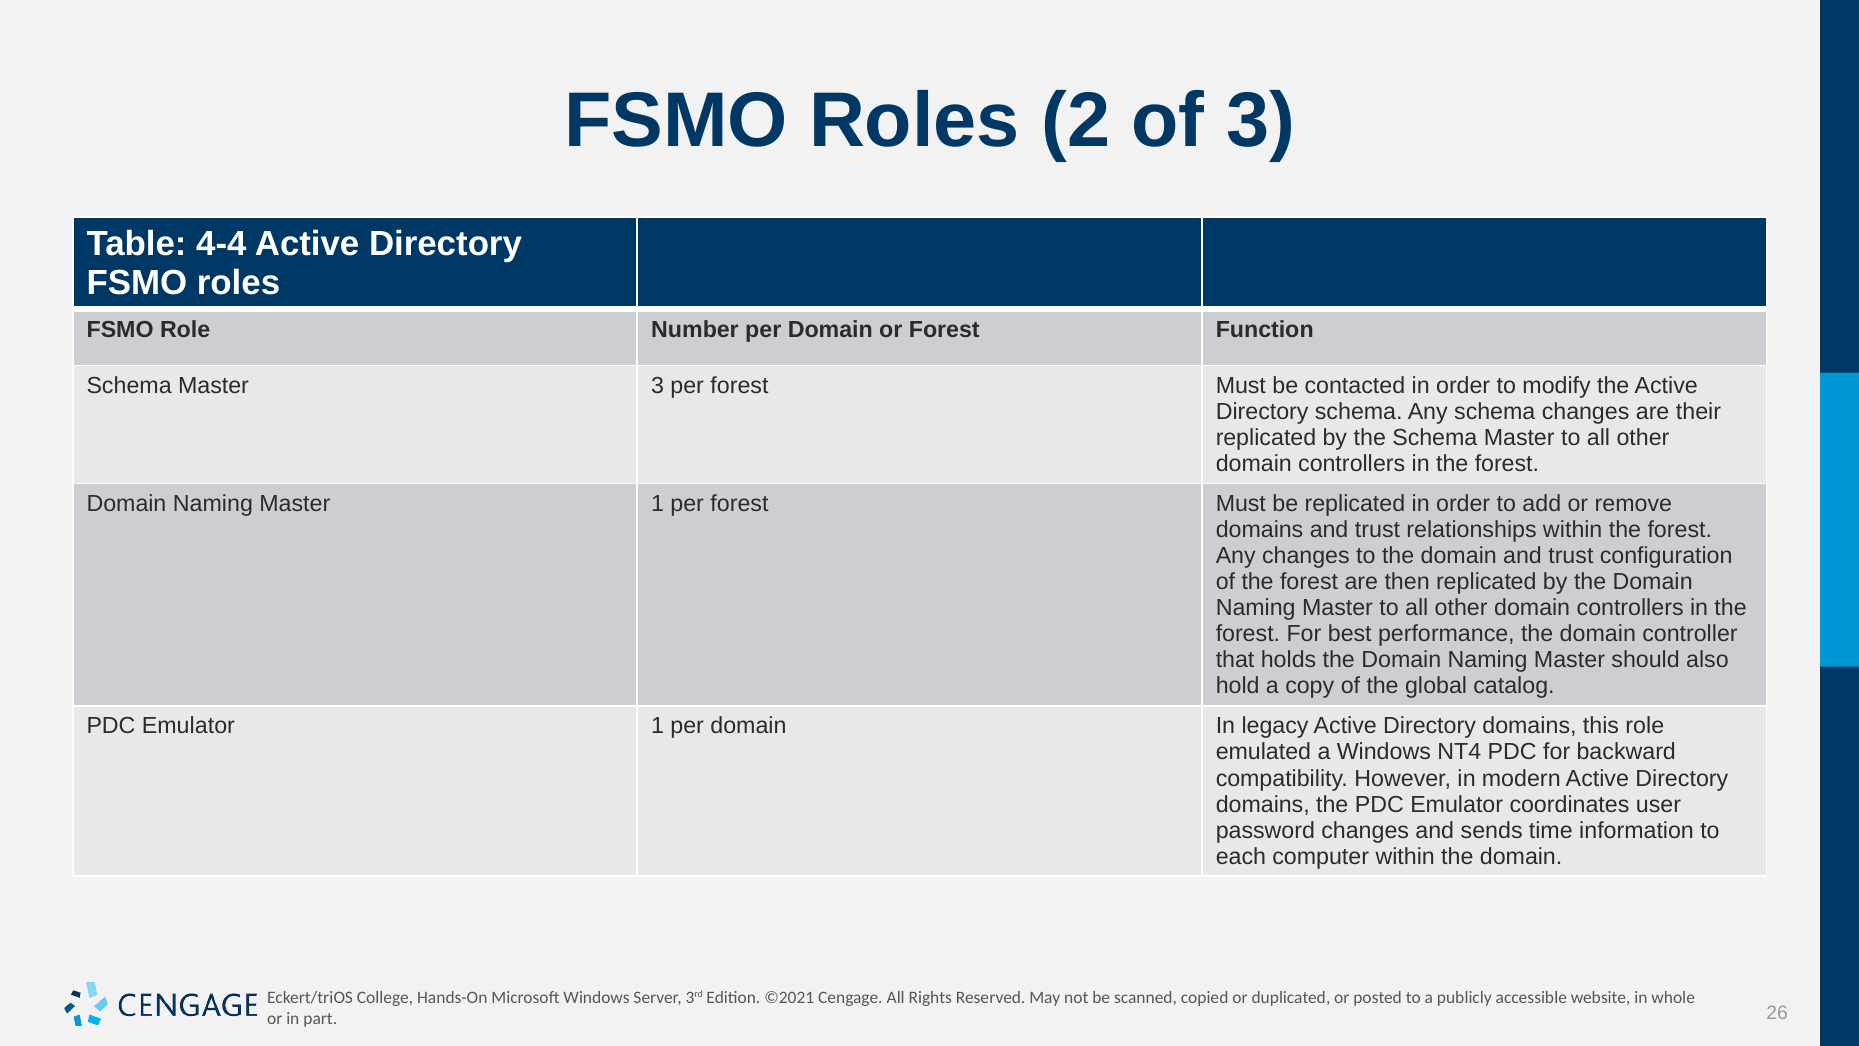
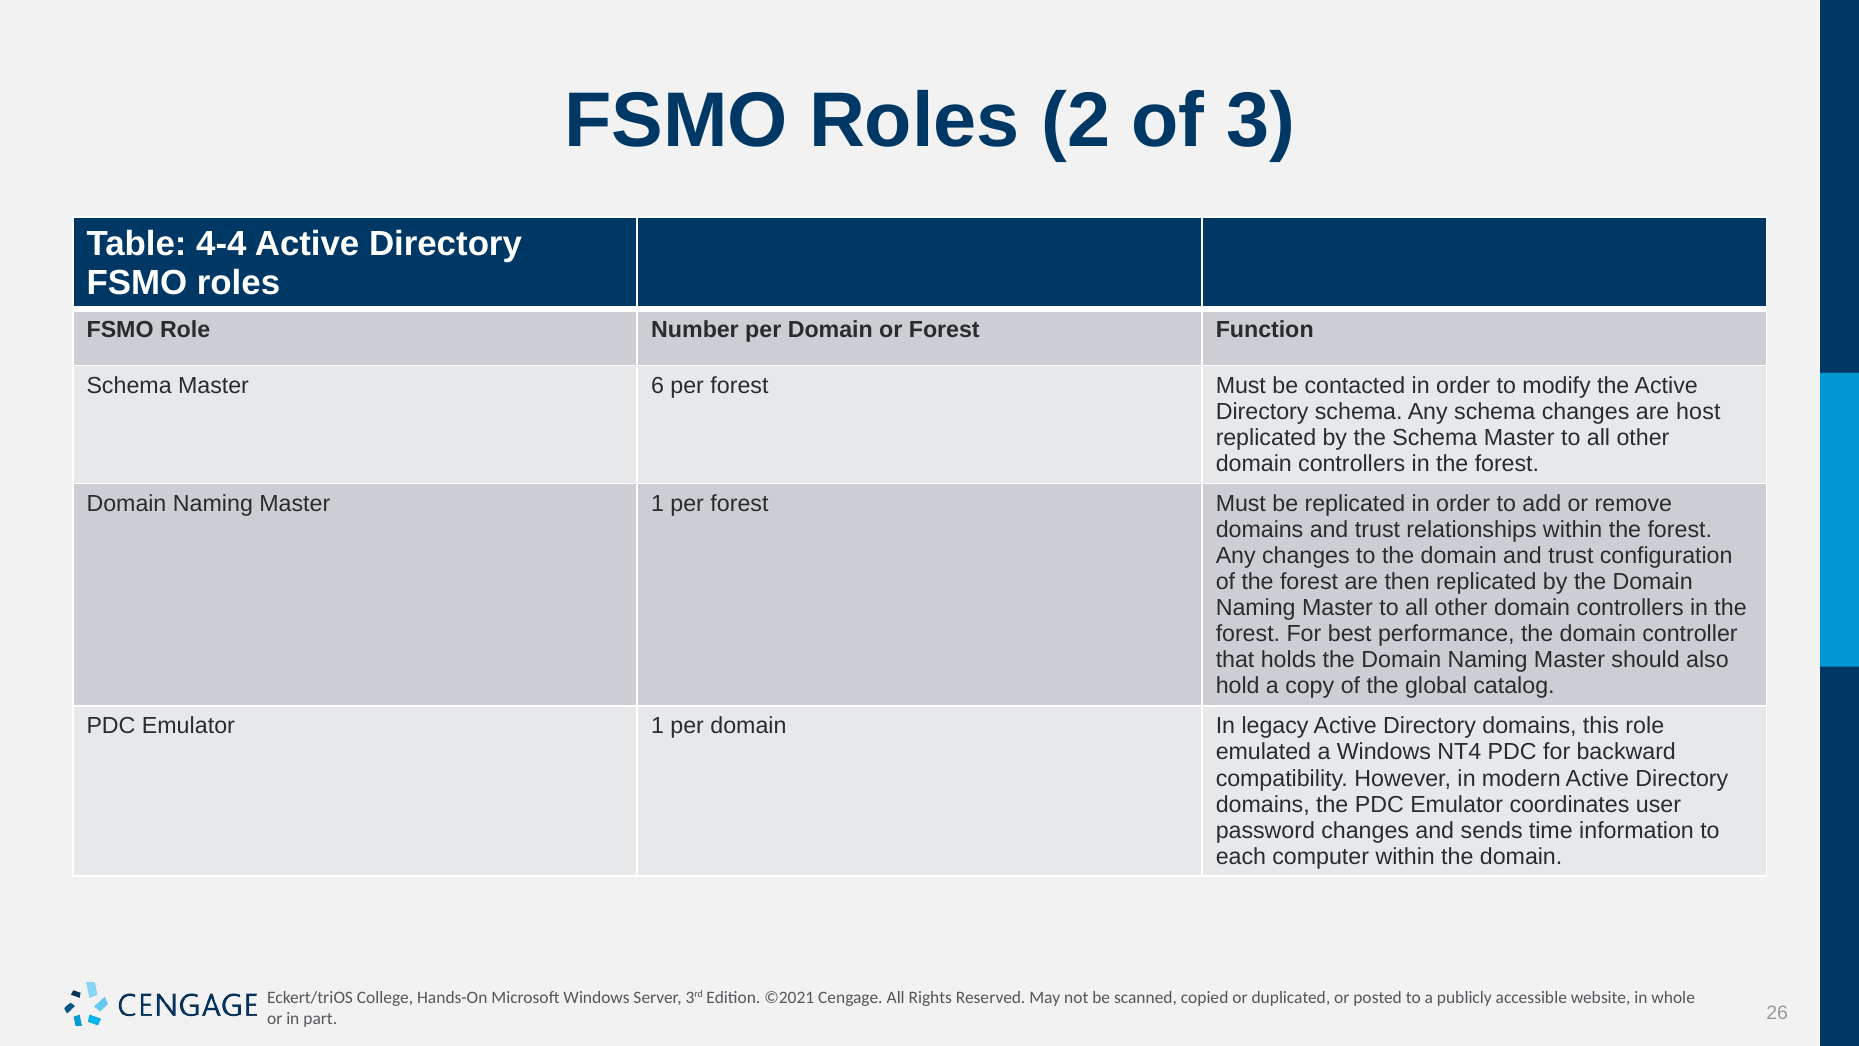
Master 3: 3 -> 6
their: their -> host
